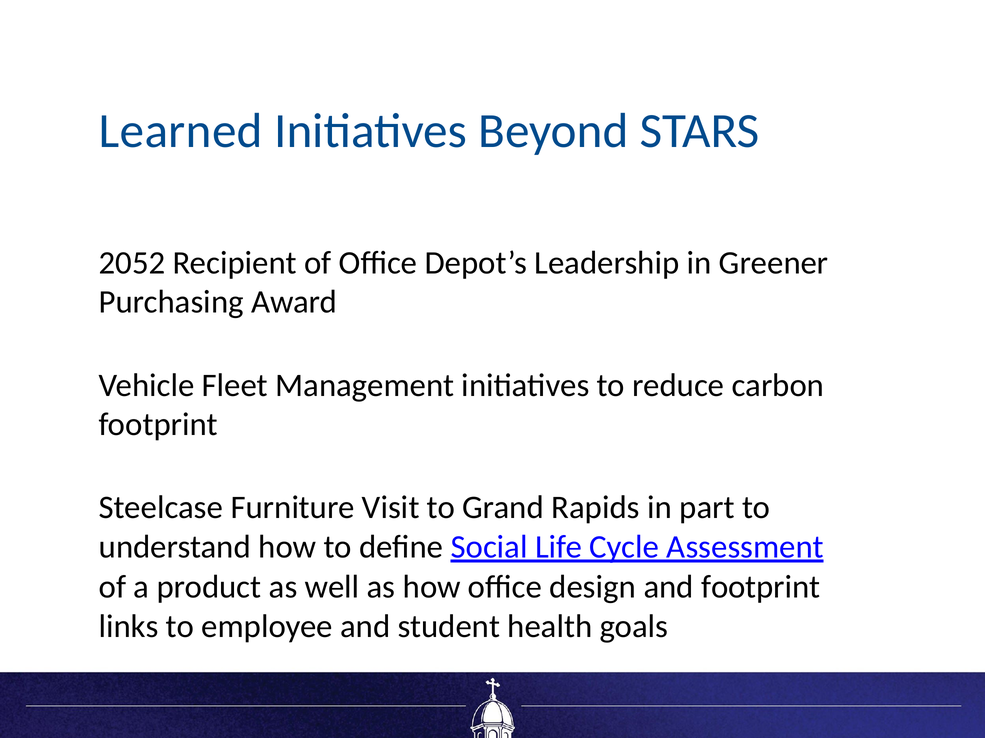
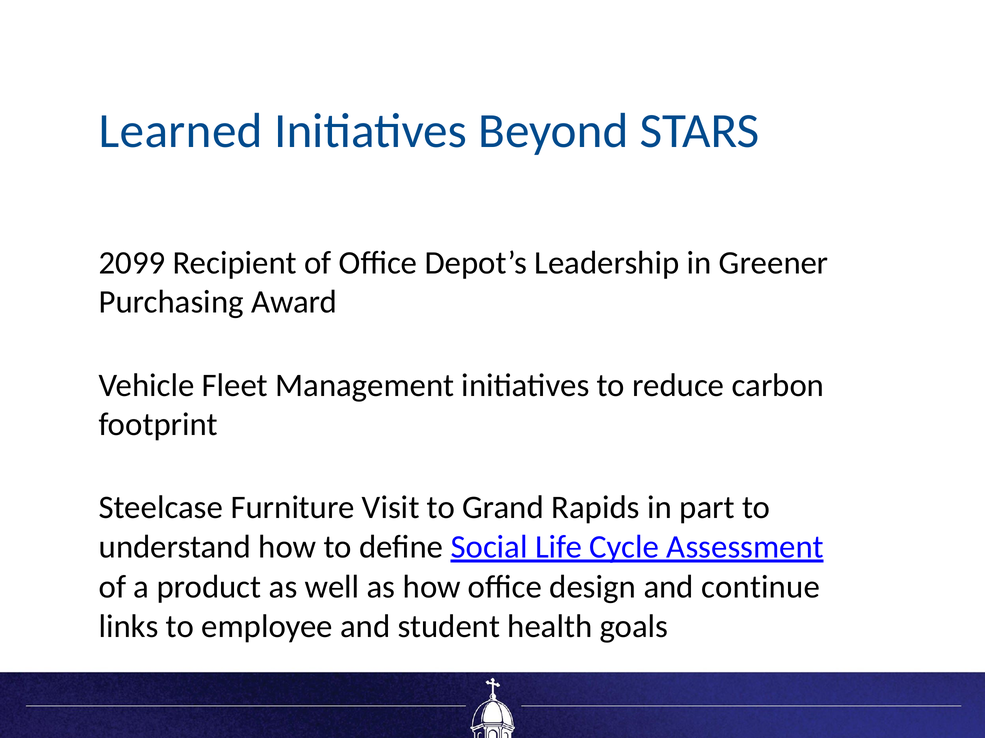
2052: 2052 -> 2099
and footprint: footprint -> continue
